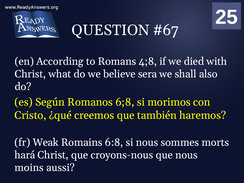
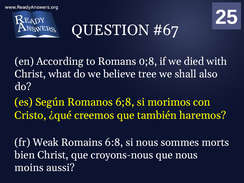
4;8: 4;8 -> 0;8
sera: sera -> tree
hará: hará -> bien
